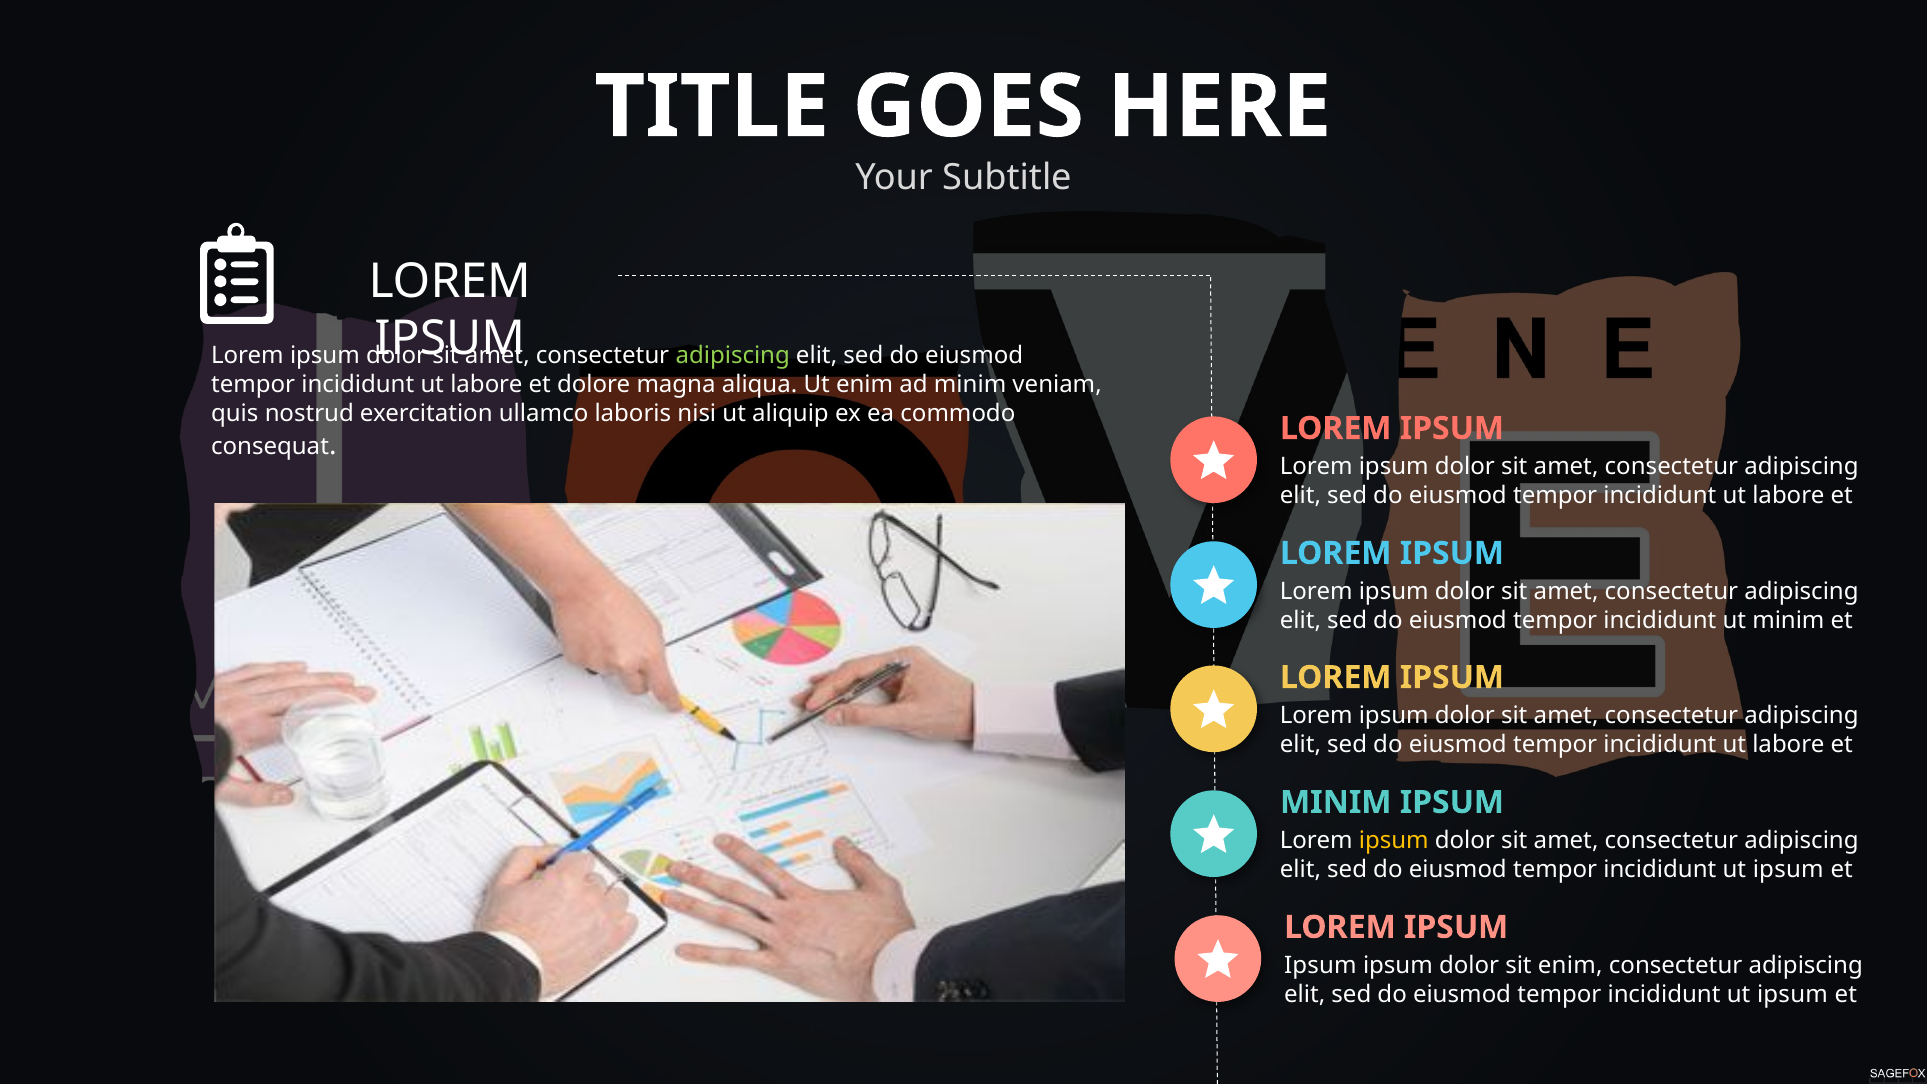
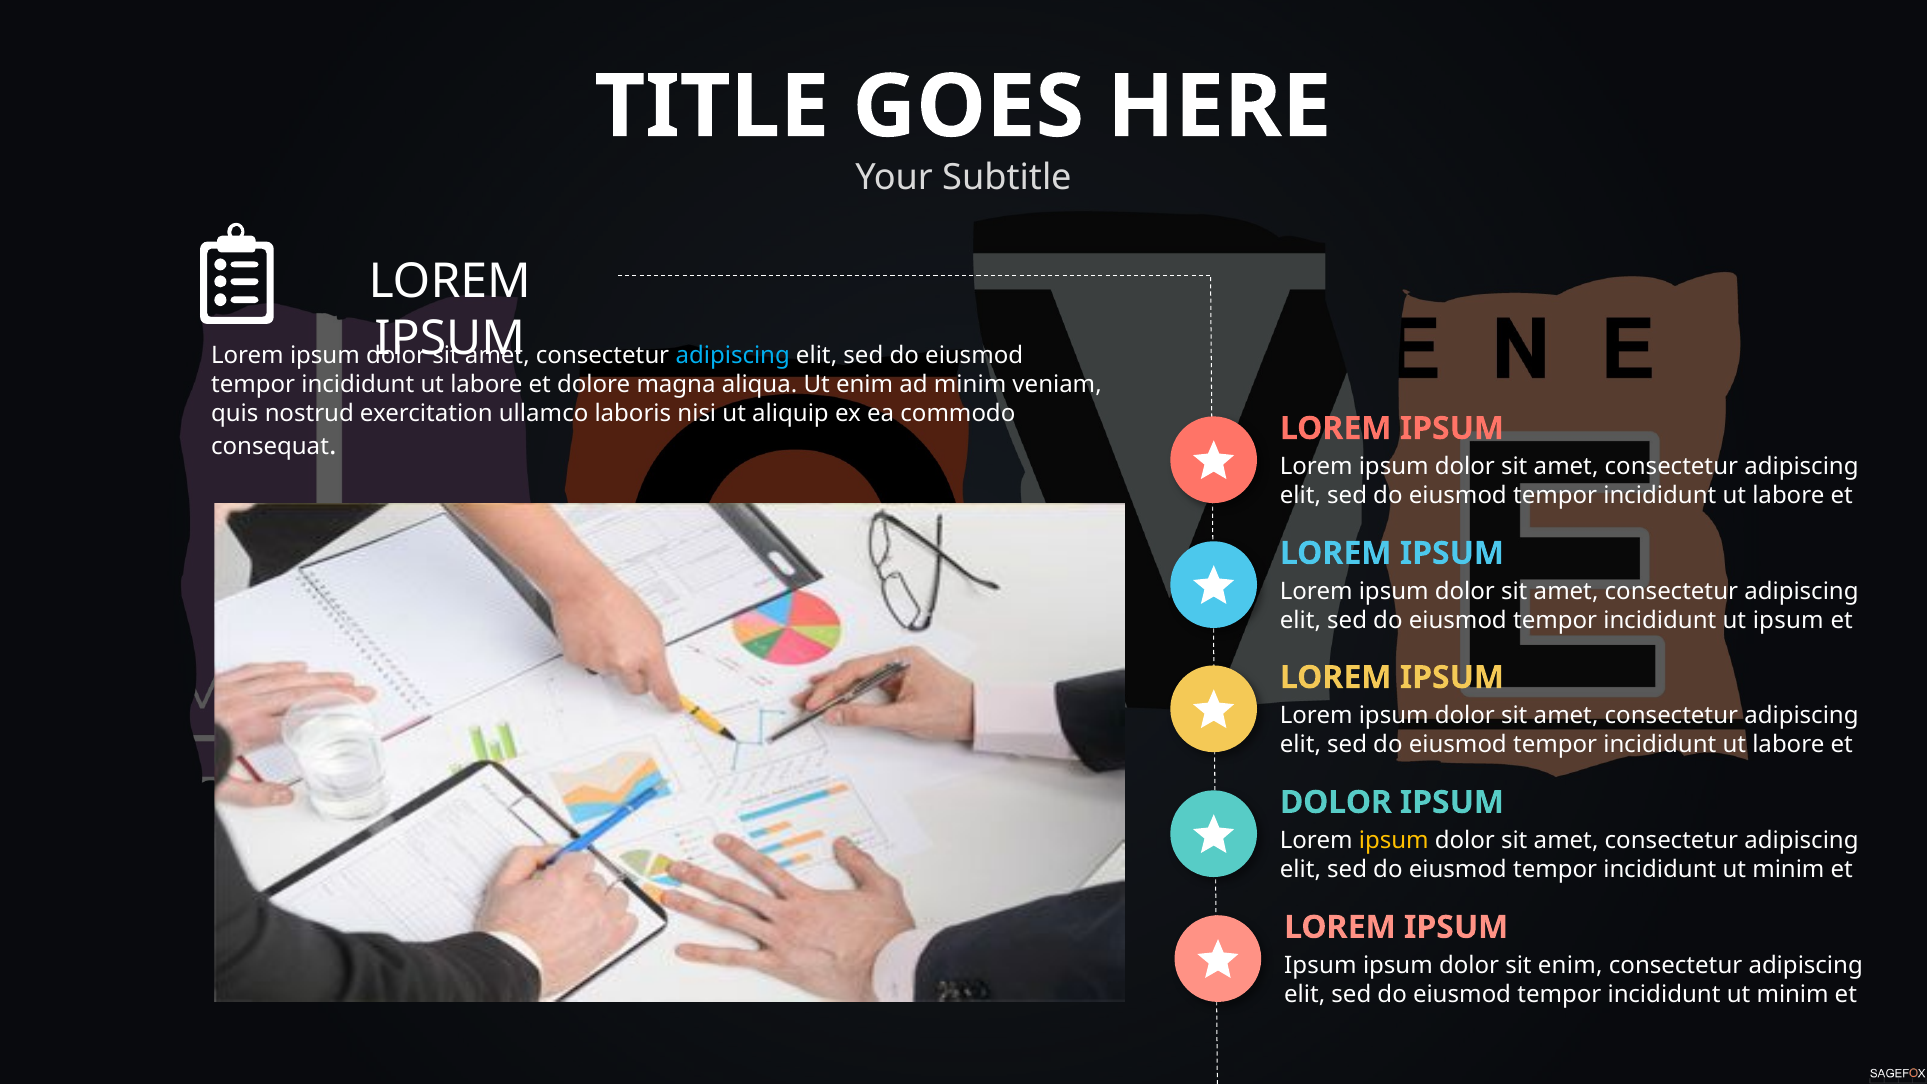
adipiscing at (733, 356) colour: light green -> light blue
ut minim: minim -> ipsum
MINIM at (1336, 802): MINIM -> DOLOR
ipsum at (1788, 869): ipsum -> minim
ipsum at (1792, 994): ipsum -> minim
